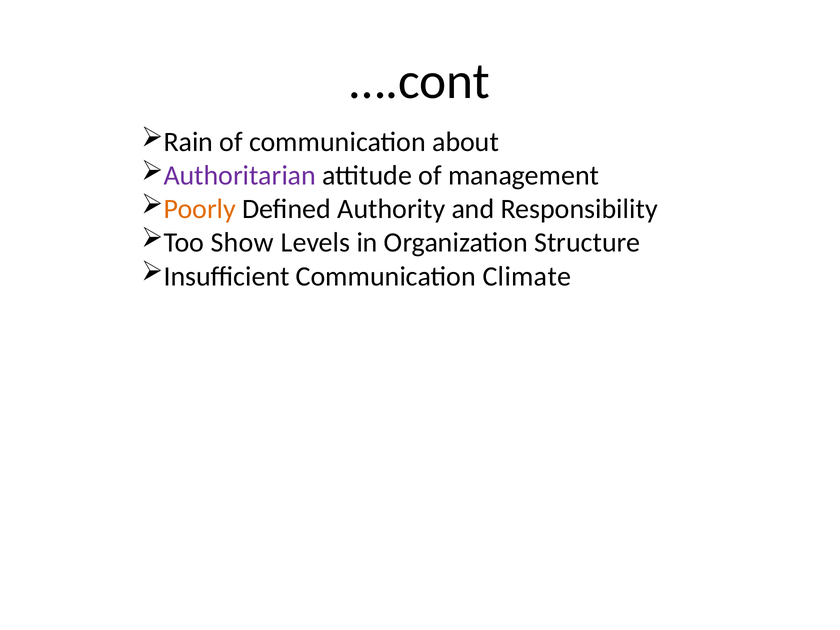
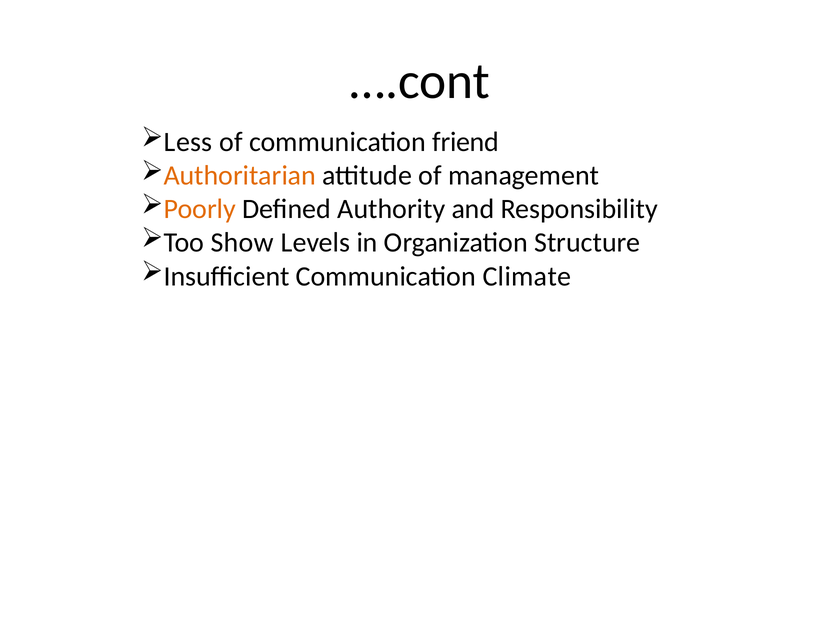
Rain: Rain -> Less
about: about -> friend
Authoritarian colour: purple -> orange
